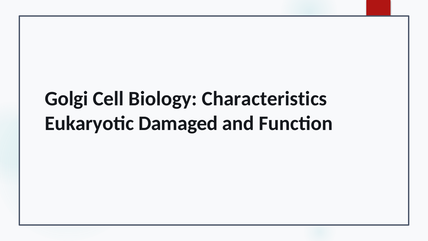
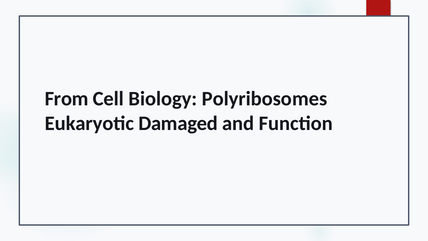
Golgi: Golgi -> From
Characteristics: Characteristics -> Polyribosomes
